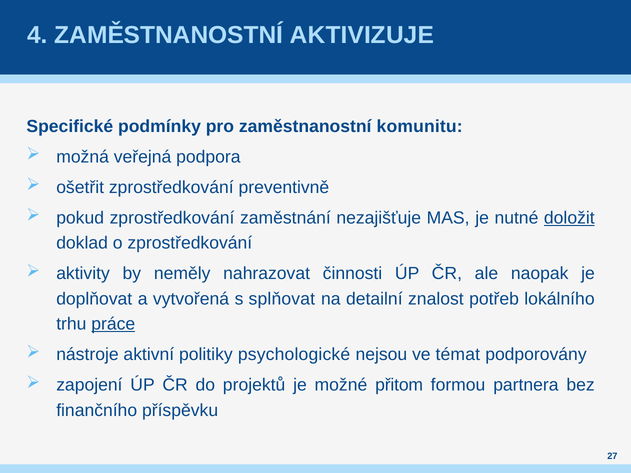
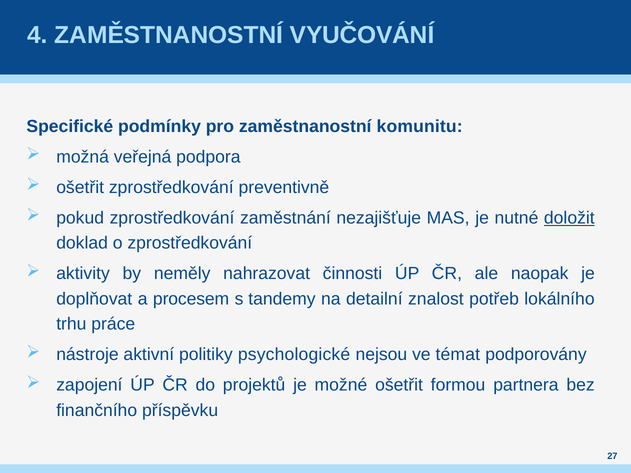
AKTIVIZUJE: AKTIVIZUJE -> VYUČOVÁNÍ
vytvořená: vytvořená -> procesem
splňovat: splňovat -> tandemy
práce underline: present -> none
možné přitom: přitom -> ošetřit
